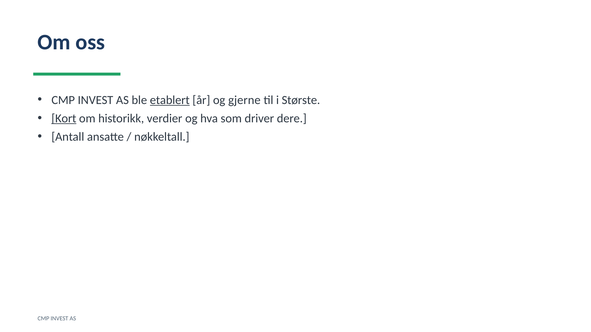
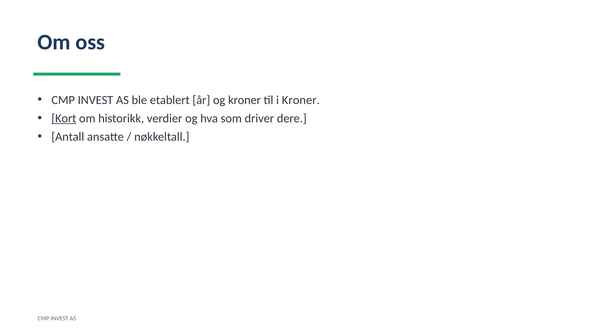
etablert underline: present -> none
og gjerne: gjerne -> kroner
i Største: Største -> Kroner
